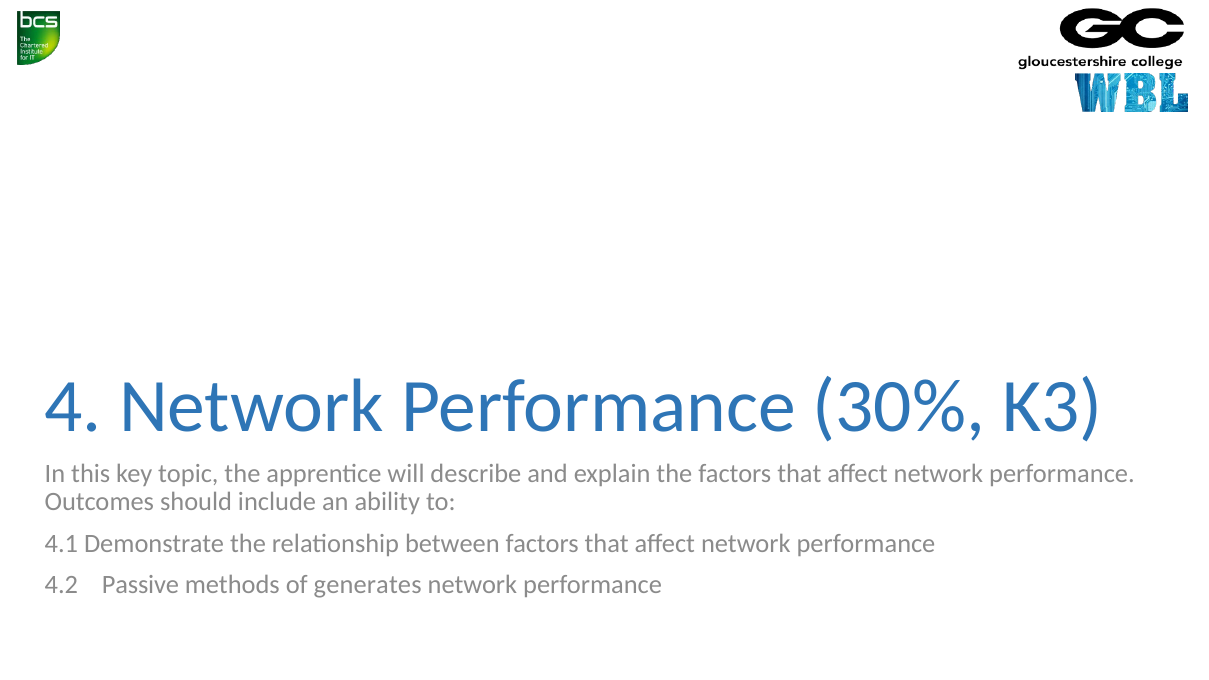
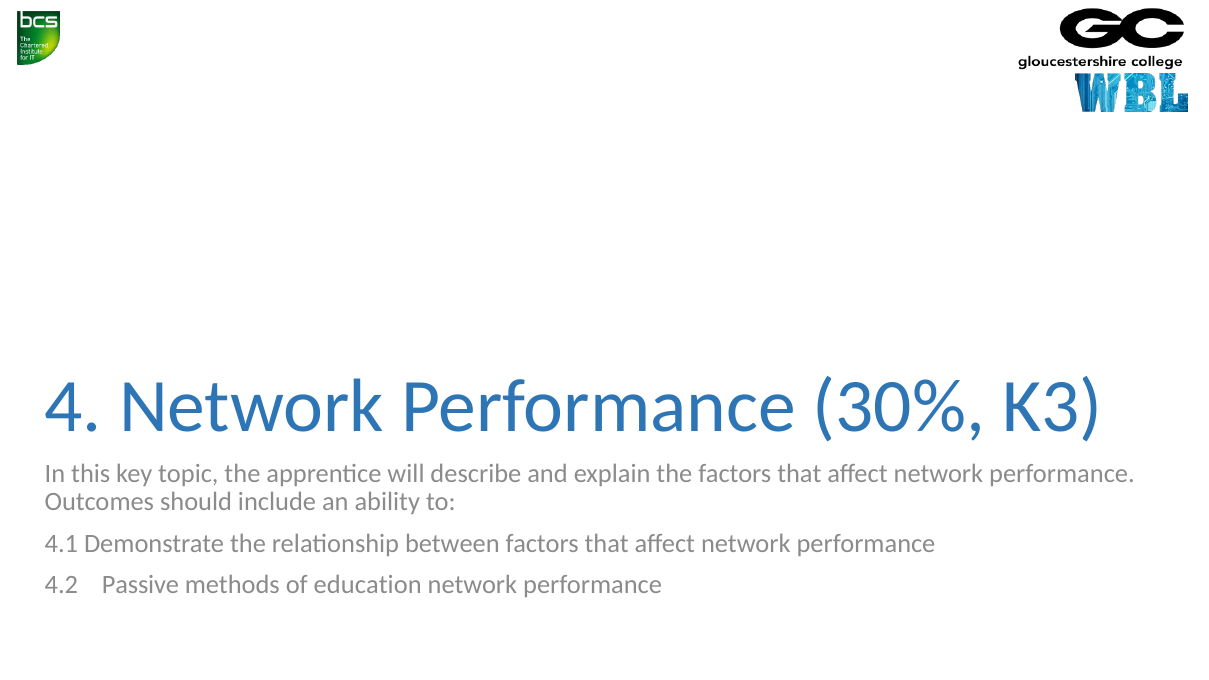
generates: generates -> education
